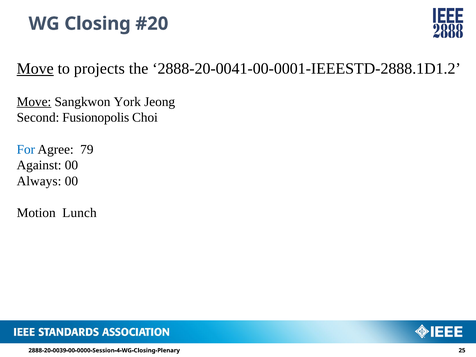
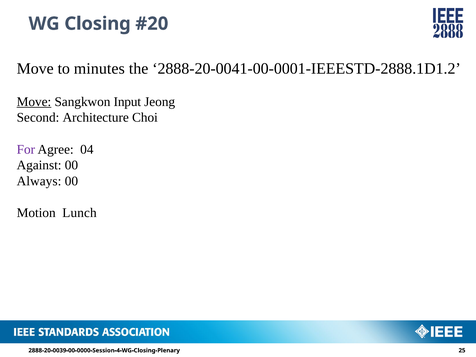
Move at (35, 69) underline: present -> none
projects: projects -> minutes
York: York -> Input
Fusionopolis: Fusionopolis -> Architecture
For colour: blue -> purple
79: 79 -> 04
